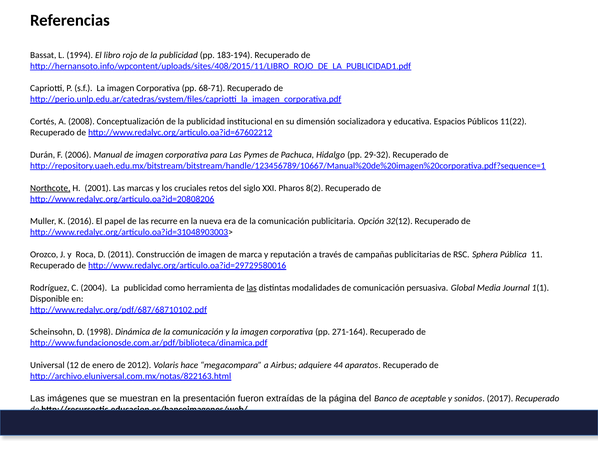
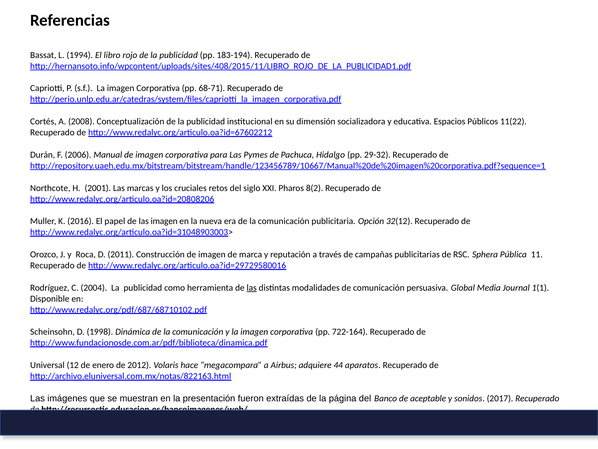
Northcote underline: present -> none
las recurre: recurre -> imagen
271-164: 271-164 -> 722-164
